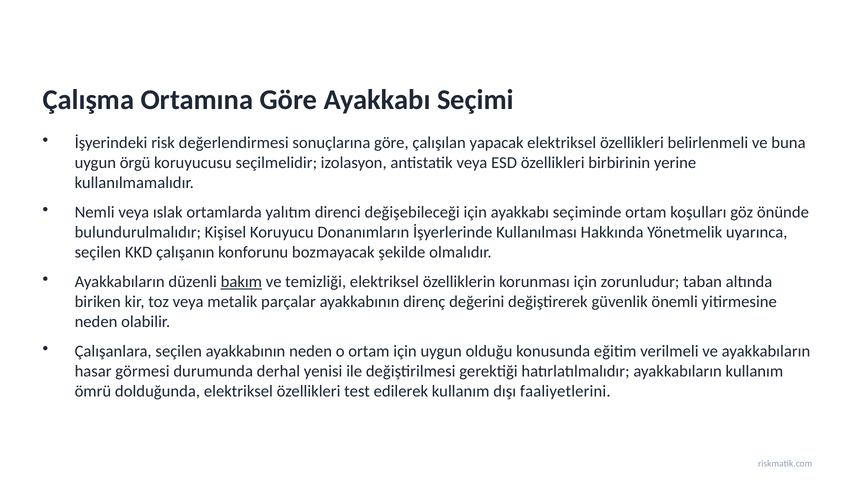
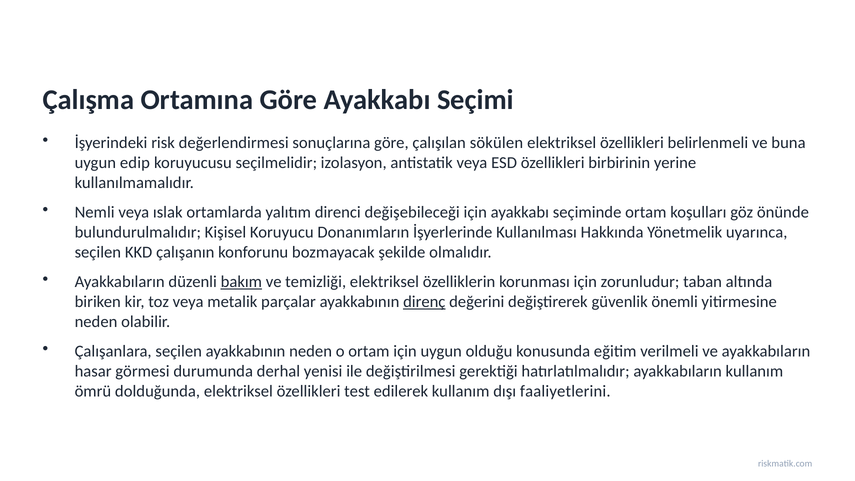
yapacak: yapacak -> sökülen
örgü: örgü -> edip
direnç underline: none -> present
